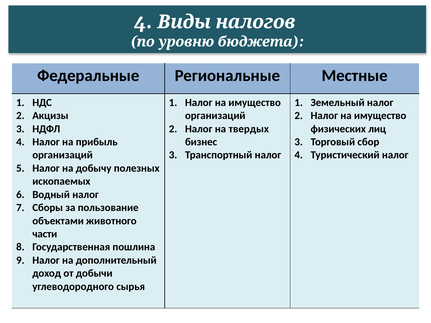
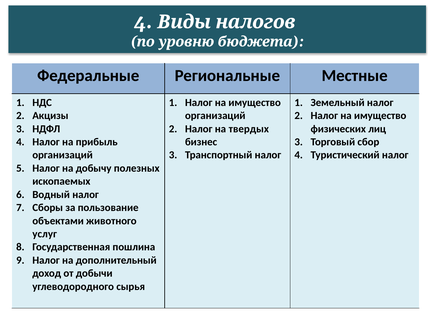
части: части -> услуг
